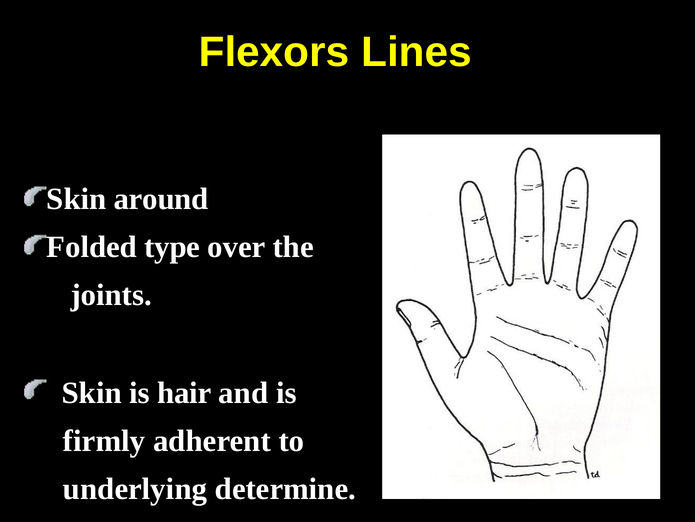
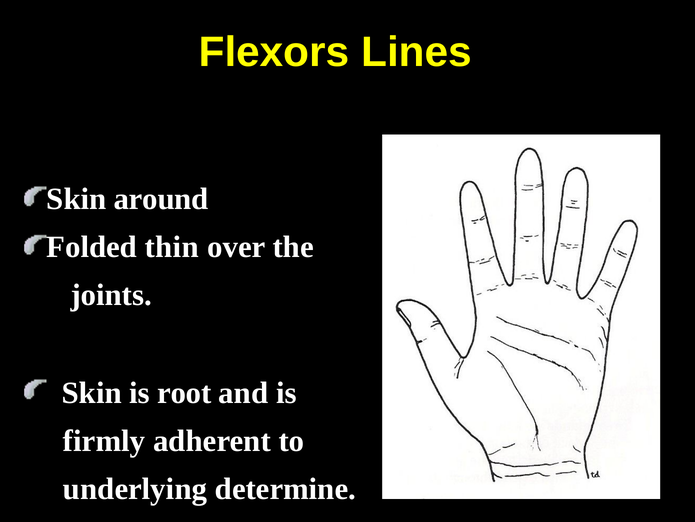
type: type -> thin
hair: hair -> root
